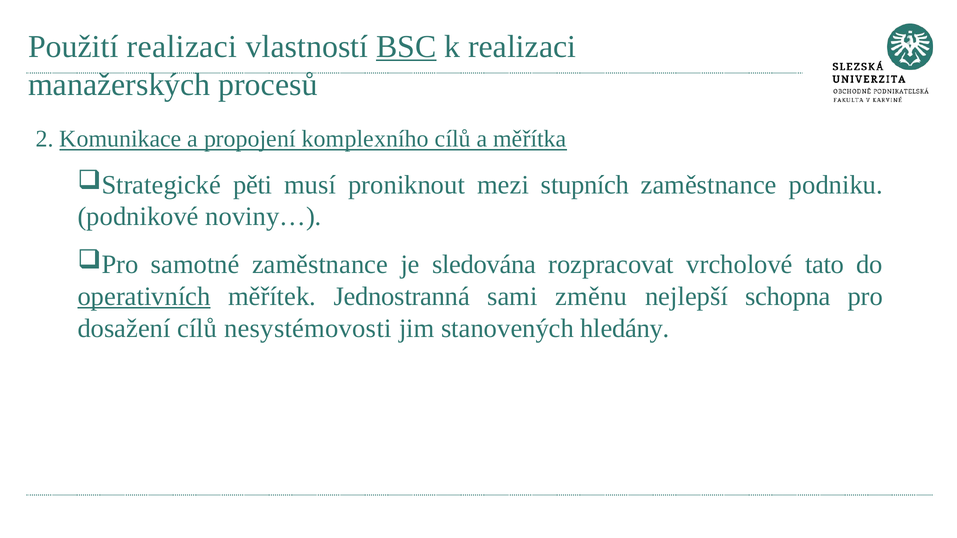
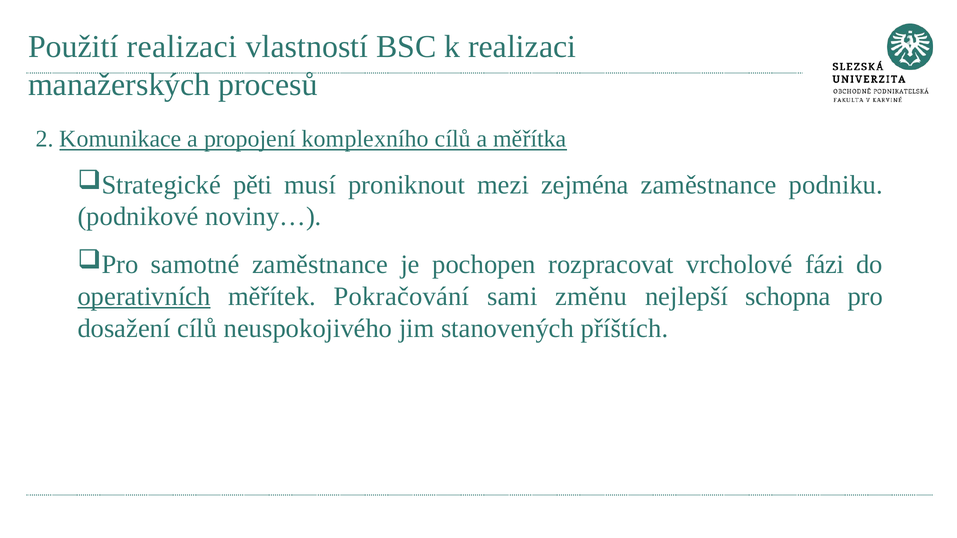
BSC underline: present -> none
stupních: stupních -> zejména
sledována: sledována -> pochopen
tato: tato -> fázi
Jednostranná: Jednostranná -> Pokračování
nesystémovosti: nesystémovosti -> neuspokojivého
hledány: hledány -> příštích
